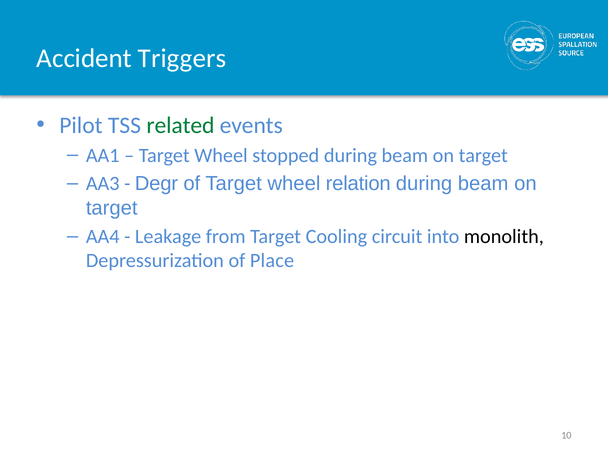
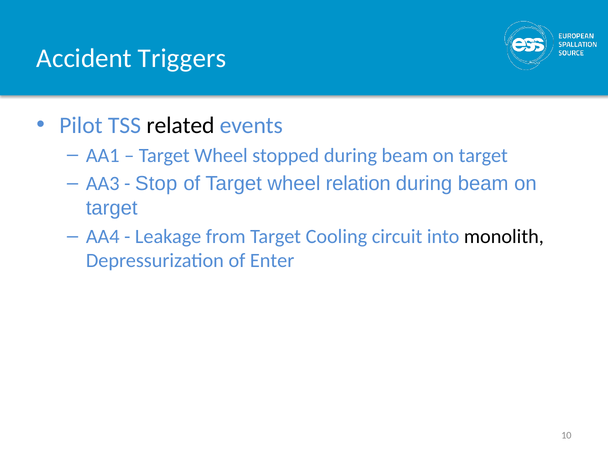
related colour: green -> black
Degr: Degr -> Stop
Place: Place -> Enter
